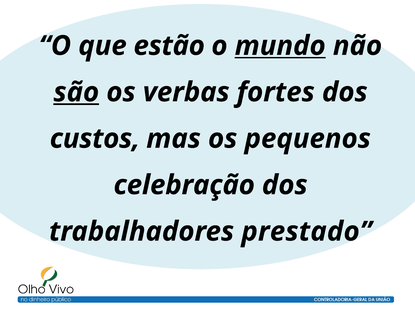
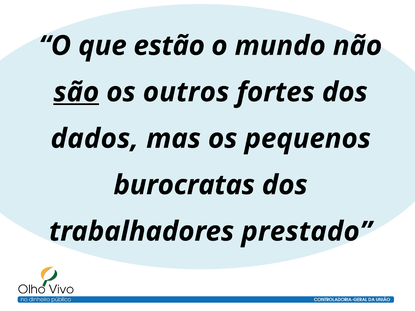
mundo underline: present -> none
verbas: verbas -> outros
custos: custos -> dados
celebração: celebração -> burocratas
